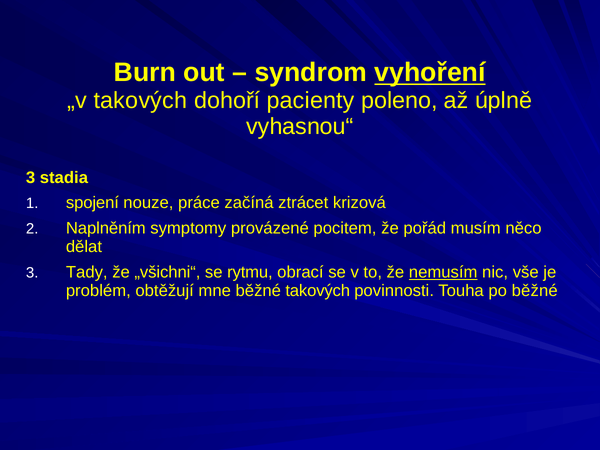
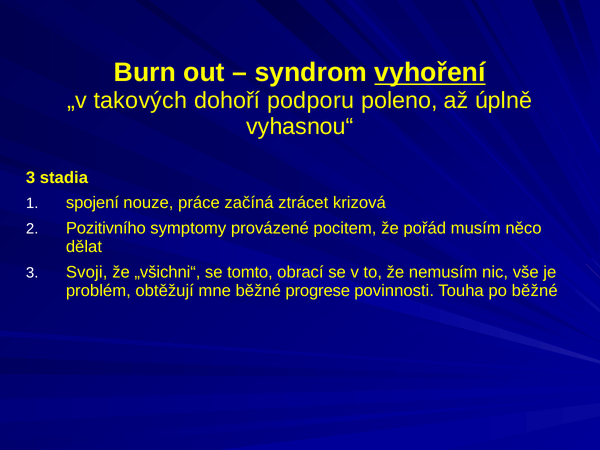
pacienty: pacienty -> podporu
Naplněním: Naplněním -> Pozitivního
Tady: Tady -> Svoji
rytmu: rytmu -> tomto
nemusím underline: present -> none
běžné takových: takových -> progrese
